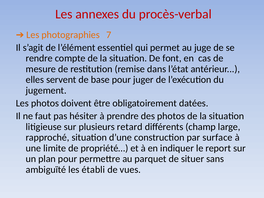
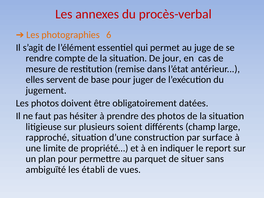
7: 7 -> 6
font: font -> jour
retard: retard -> soient
